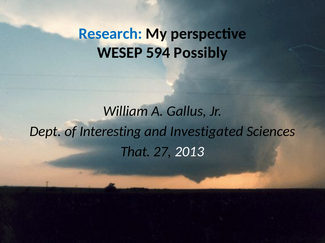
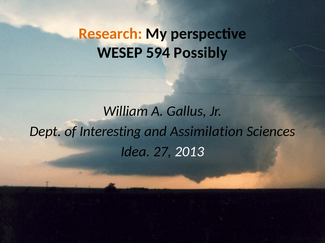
Research colour: blue -> orange
Investigated: Investigated -> Assimilation
That: That -> Idea
